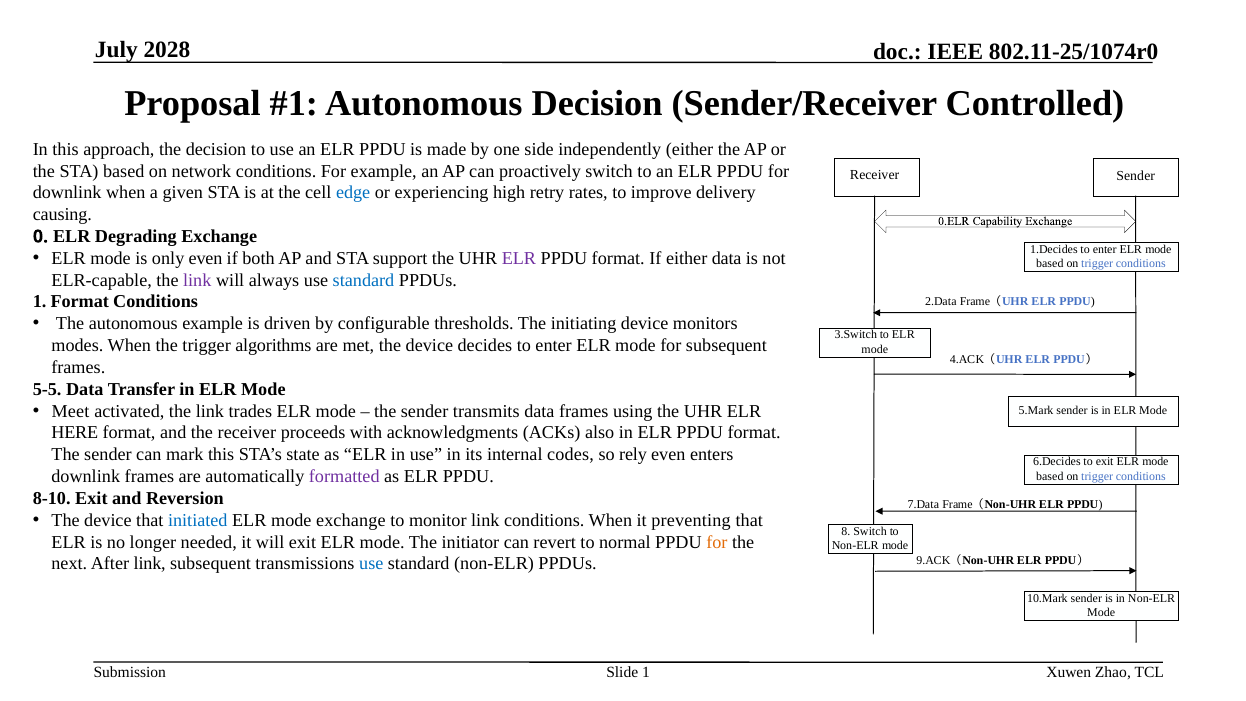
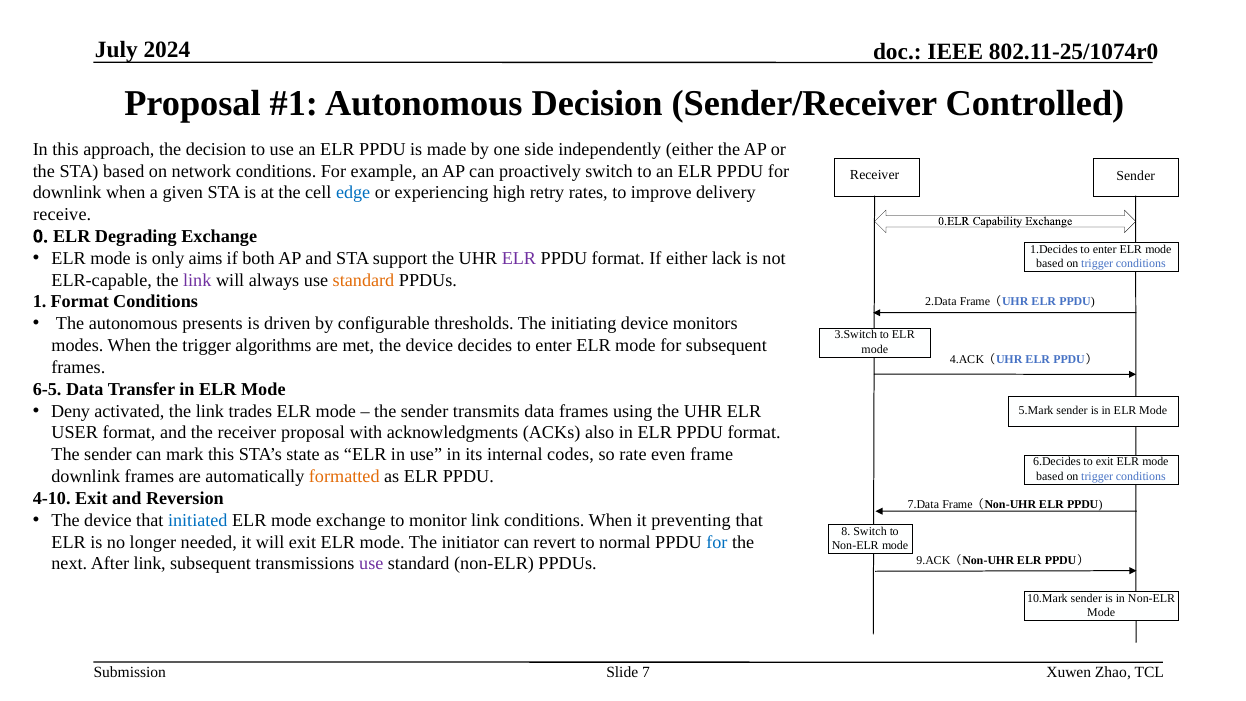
2028: 2028 -> 2024
causing: causing -> receive
only even: even -> aims
either data: data -> lack
standard at (364, 280) colour: blue -> orange
autonomous example: example -> presents
5-5: 5-5 -> 6-5
Meet: Meet -> Deny
HERE: HERE -> USER
receiver proceeds: proceeds -> proposal
rely: rely -> rate
enters: enters -> frame
formatted colour: purple -> orange
8-10: 8-10 -> 4-10
for at (717, 542) colour: orange -> blue
use at (371, 564) colour: blue -> purple
Slide 1: 1 -> 7
